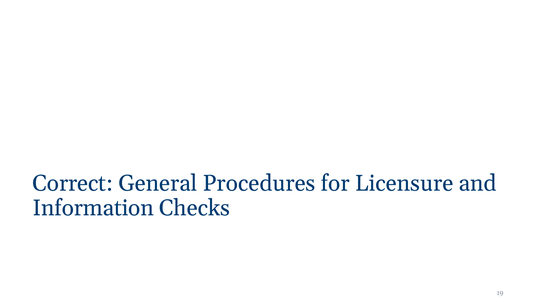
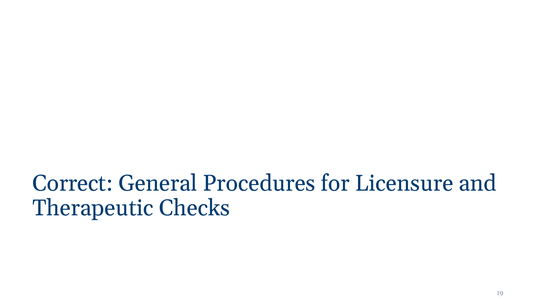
Information: Information -> Therapeutic
